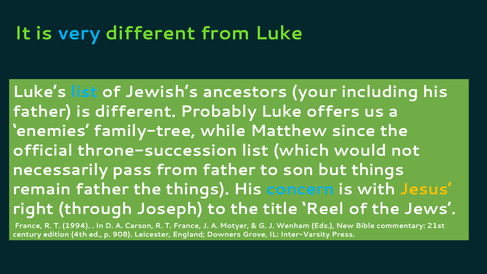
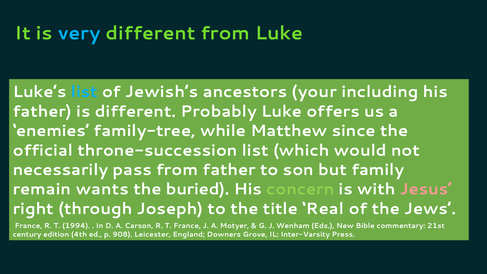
but things: things -> family
remain father: father -> wants
the things: things -> buried
concern colour: light blue -> light green
Jesus colour: yellow -> pink
Reel: Reel -> Real
